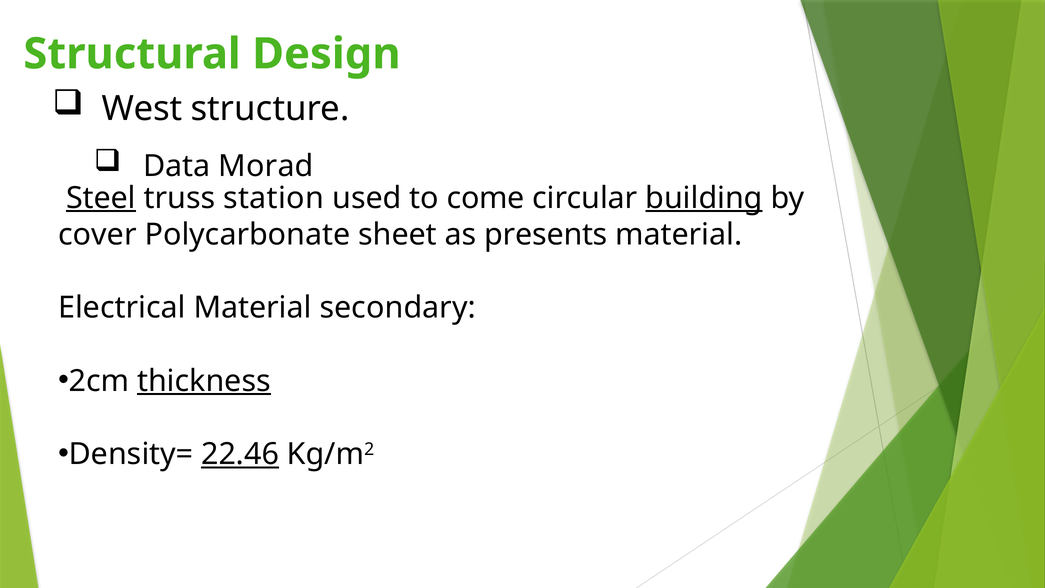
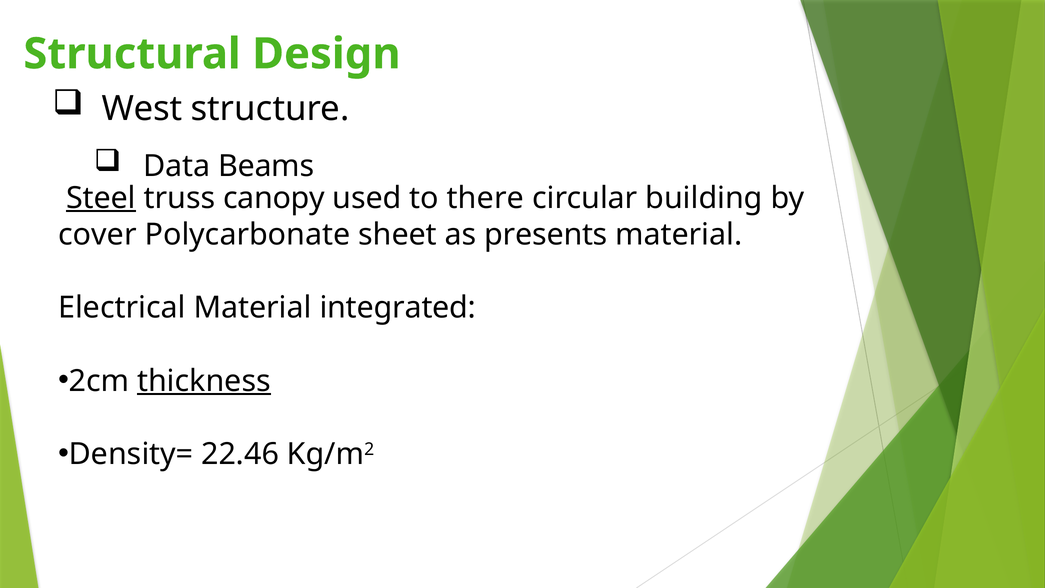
Morad: Morad -> Beams
station: station -> canopy
come: come -> there
building underline: present -> none
secondary: secondary -> integrated
22.46 underline: present -> none
